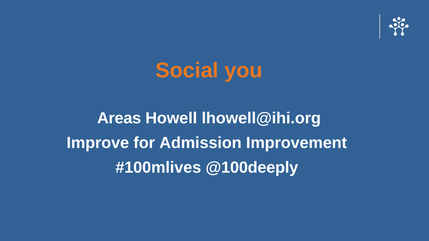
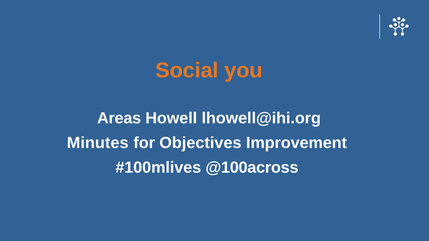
Improve: Improve -> Minutes
Admission: Admission -> Objectives
@100deeply: @100deeply -> @100across
